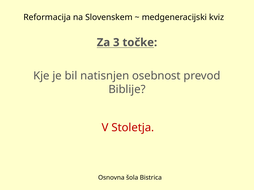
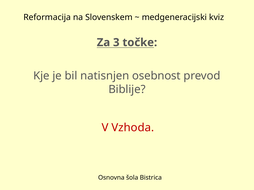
Stoletja: Stoletja -> Vzhoda
